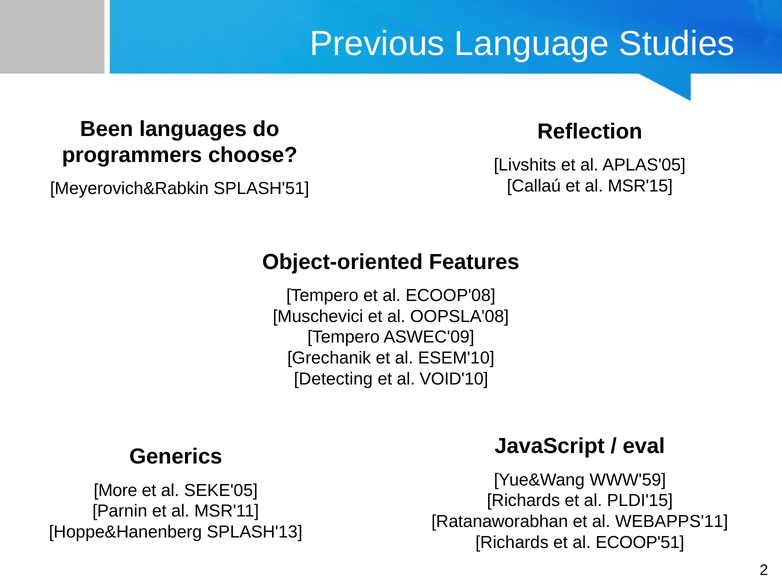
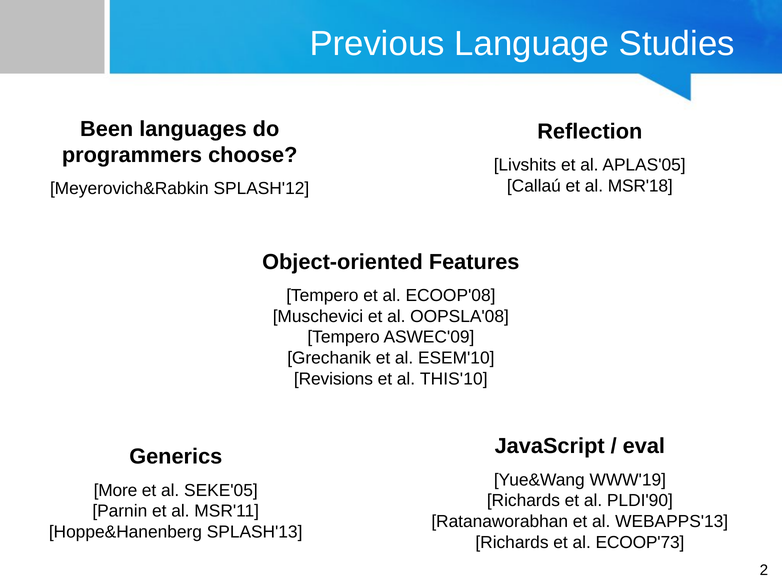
MSR'15: MSR'15 -> MSR'18
SPLASH'51: SPLASH'51 -> SPLASH'12
Detecting: Detecting -> Revisions
VOID'10: VOID'10 -> THIS'10
WWW'59: WWW'59 -> WWW'19
PLDI'15: PLDI'15 -> PLDI'90
WEBAPPS'11: WEBAPPS'11 -> WEBAPPS'13
ECOOP'51: ECOOP'51 -> ECOOP'73
